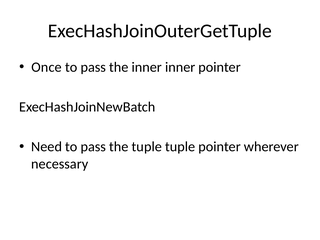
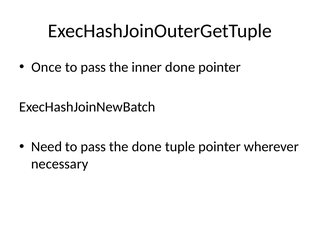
inner inner: inner -> done
the tuple: tuple -> done
